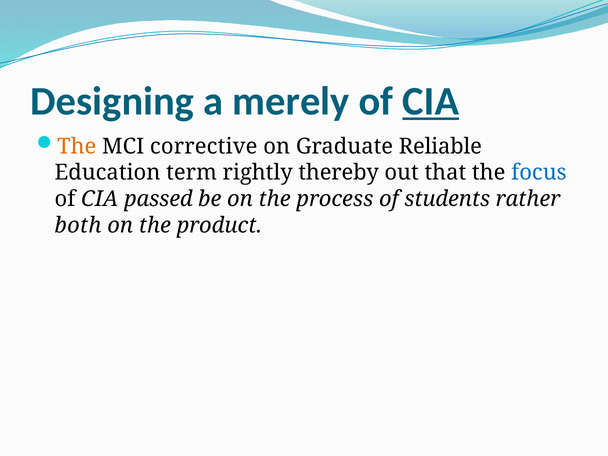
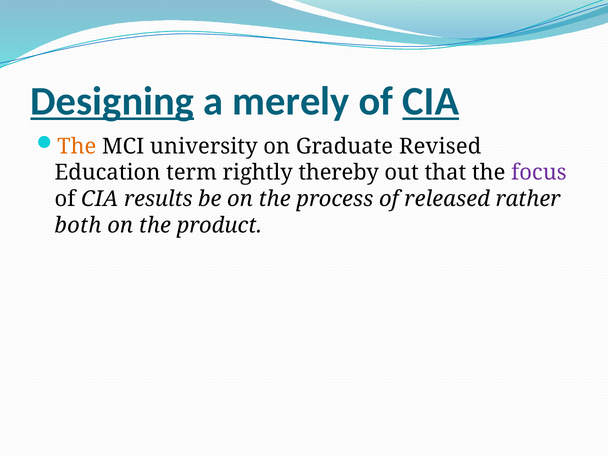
Designing underline: none -> present
corrective: corrective -> university
Reliable: Reliable -> Revised
focus colour: blue -> purple
passed: passed -> results
students: students -> released
